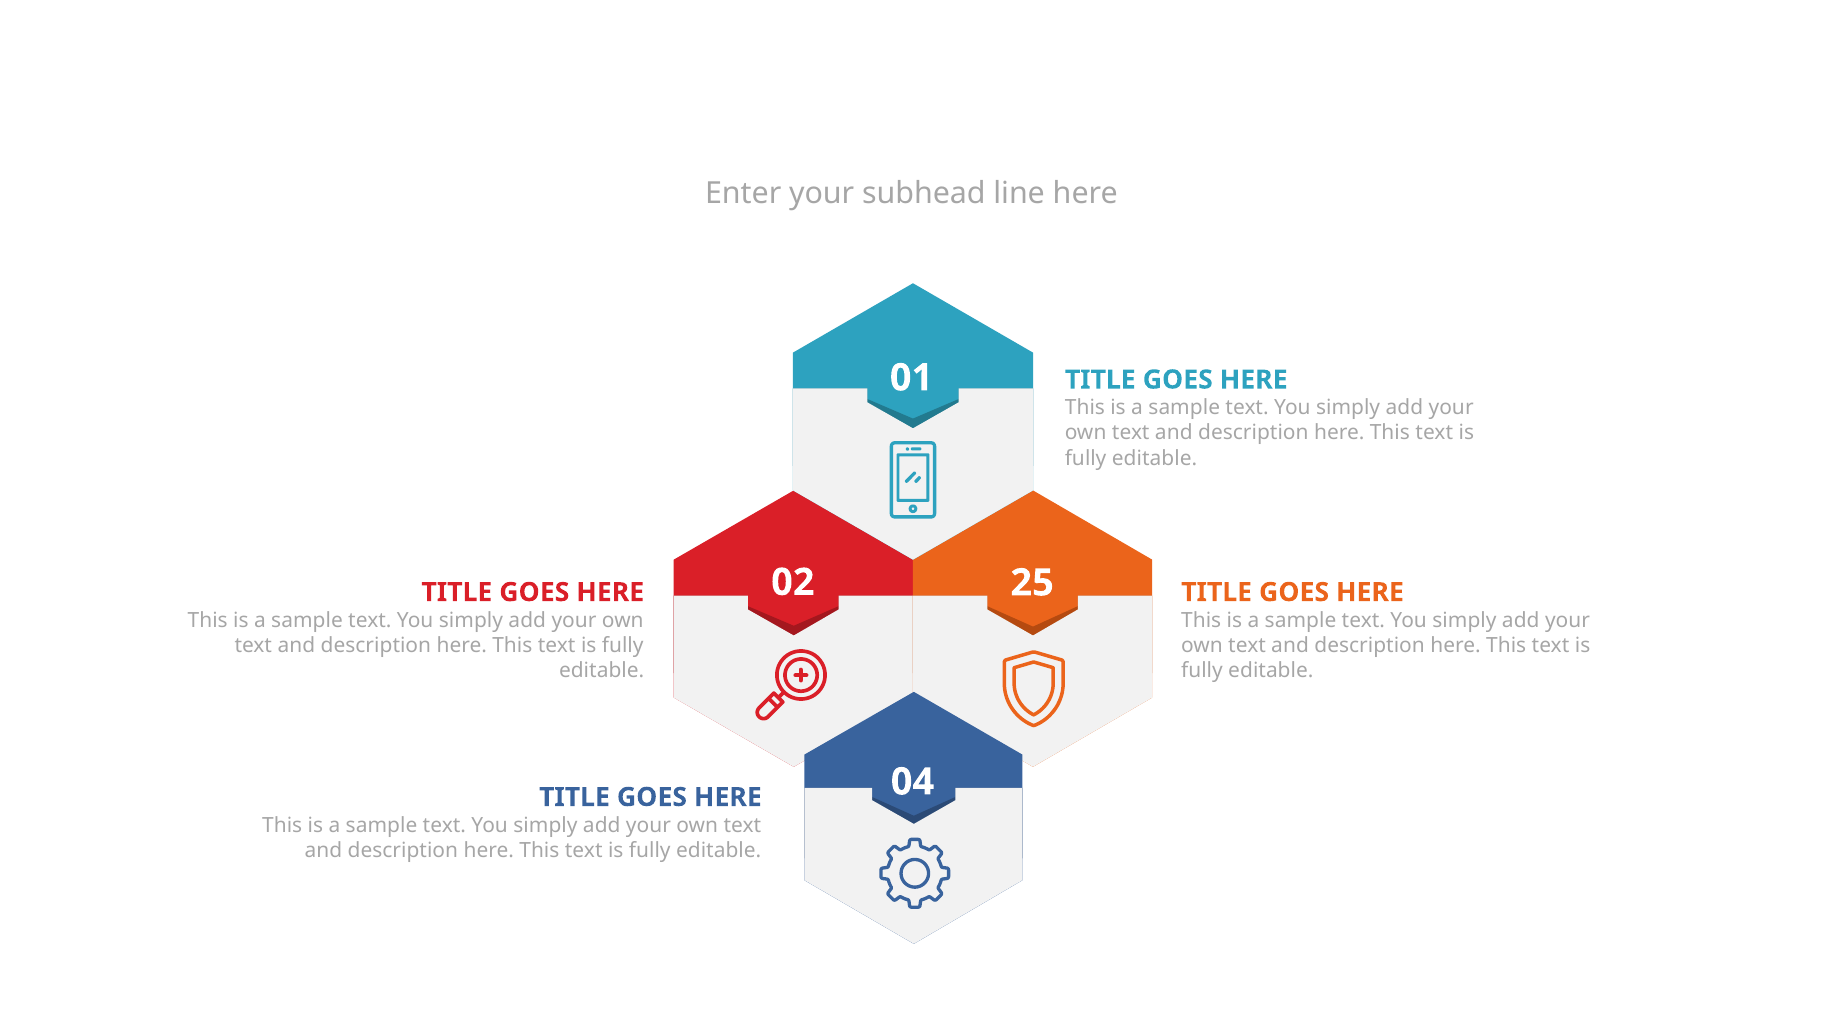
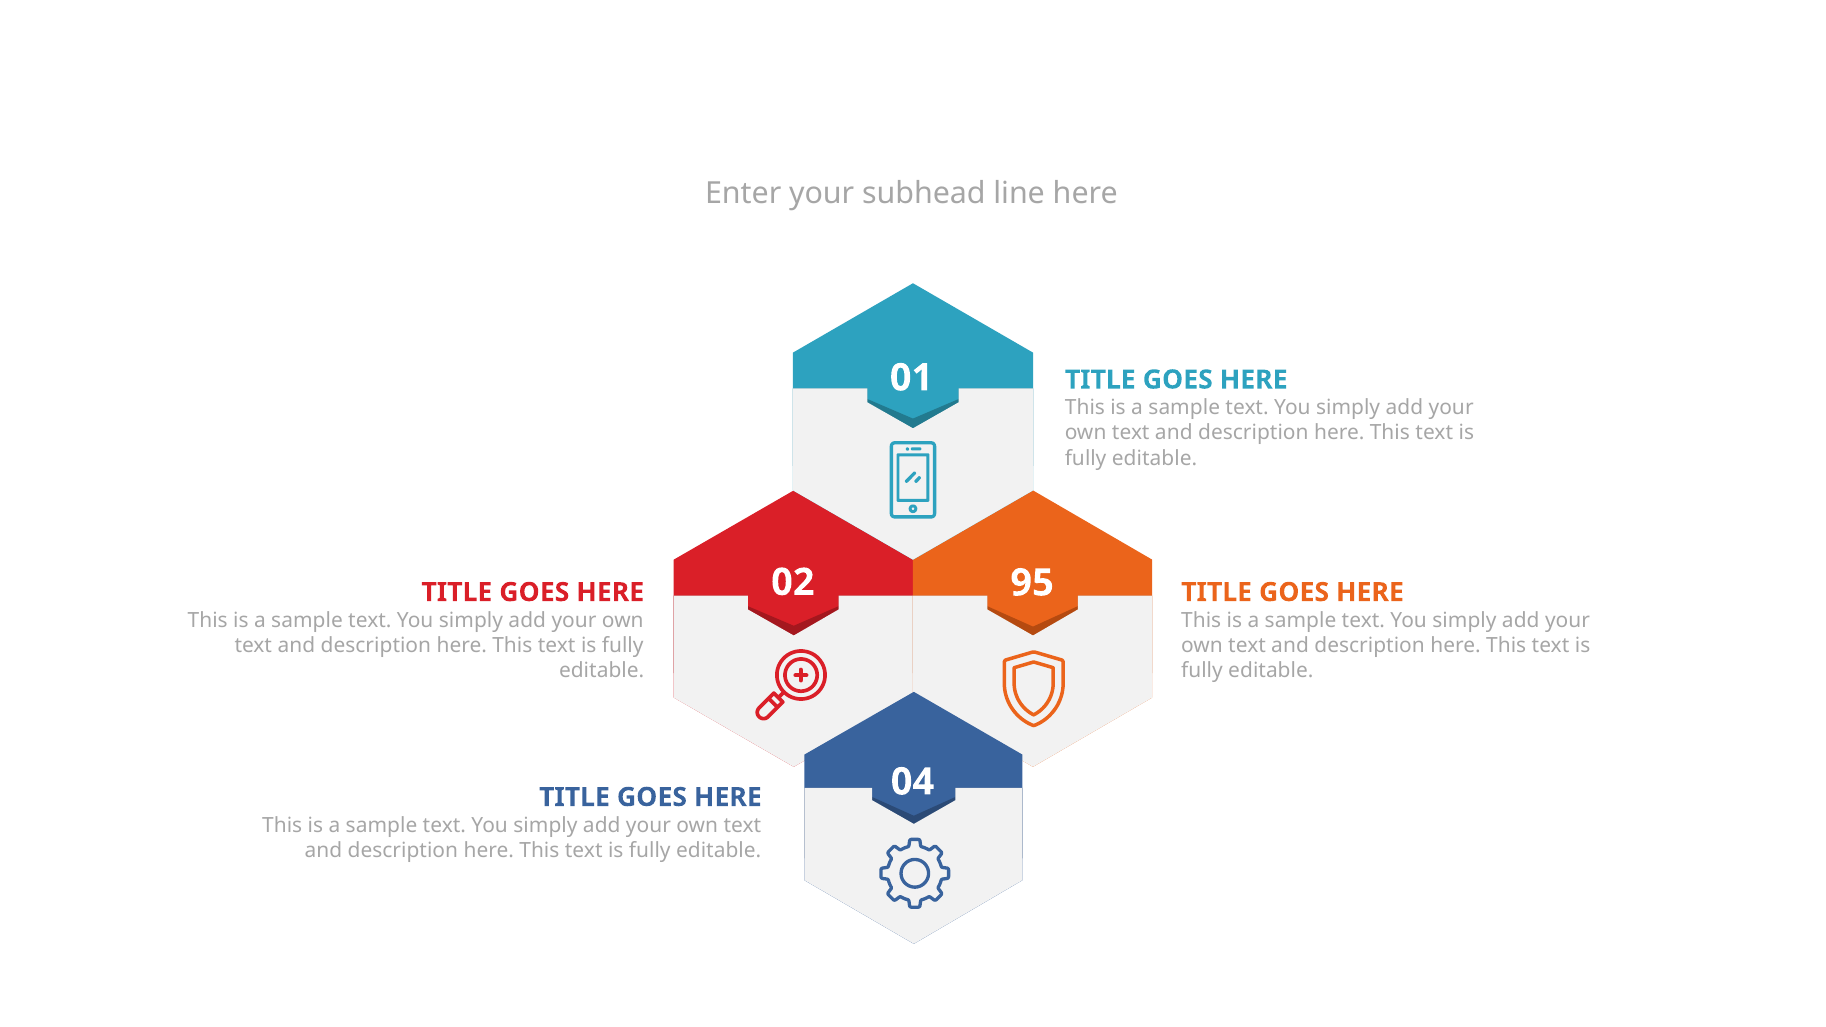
25: 25 -> 95
